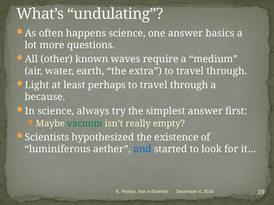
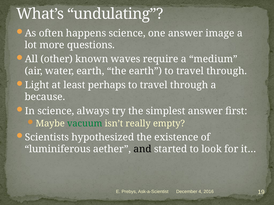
basics: basics -> image
the extra: extra -> earth
and colour: blue -> black
